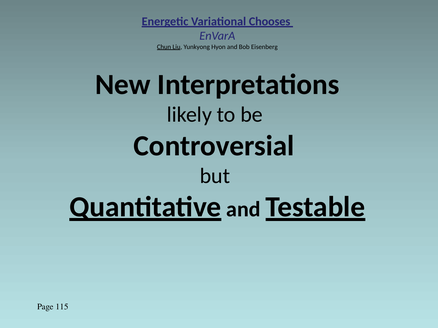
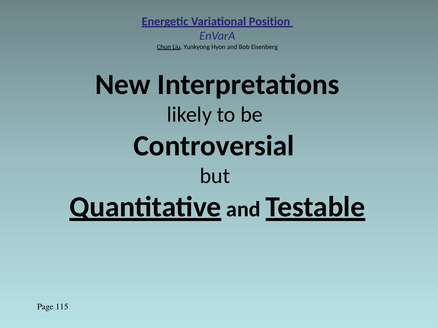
Chooses: Chooses -> Position
